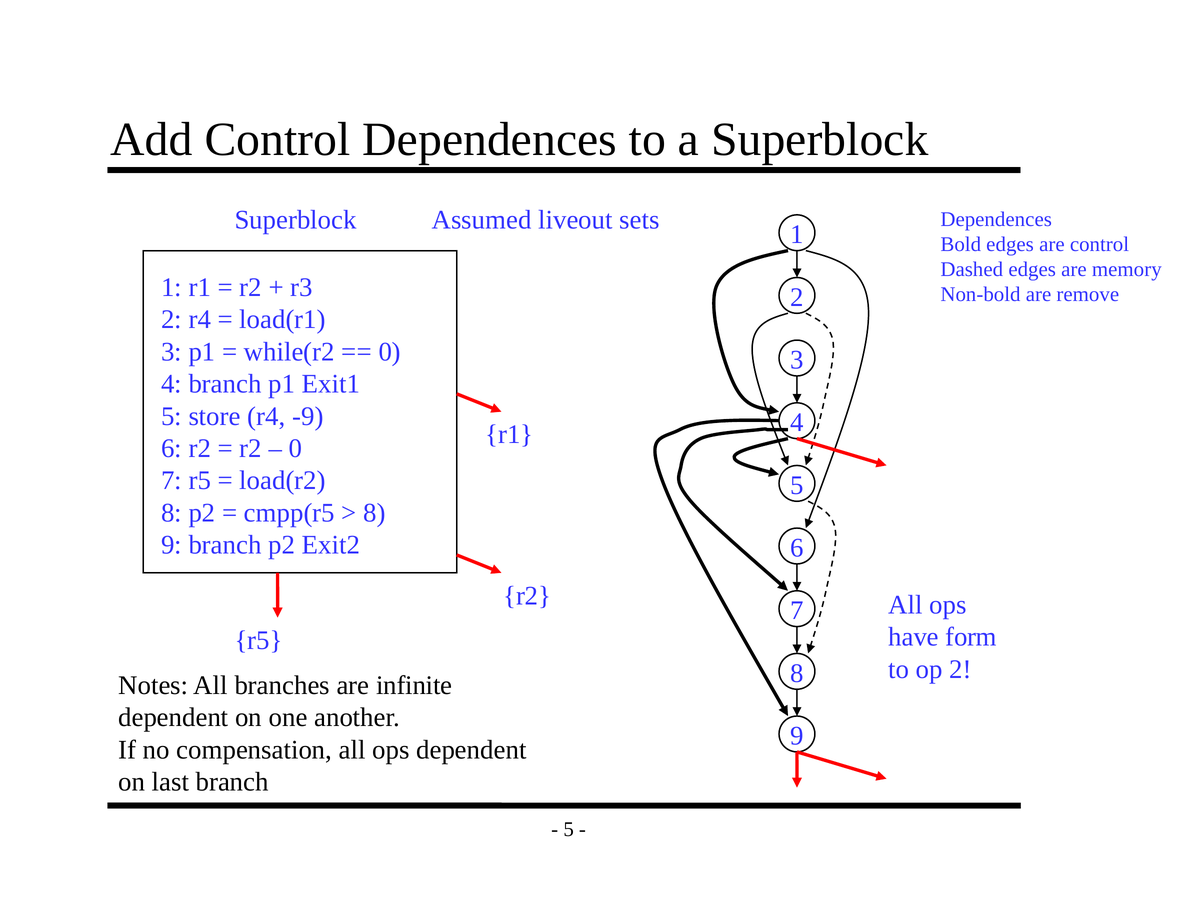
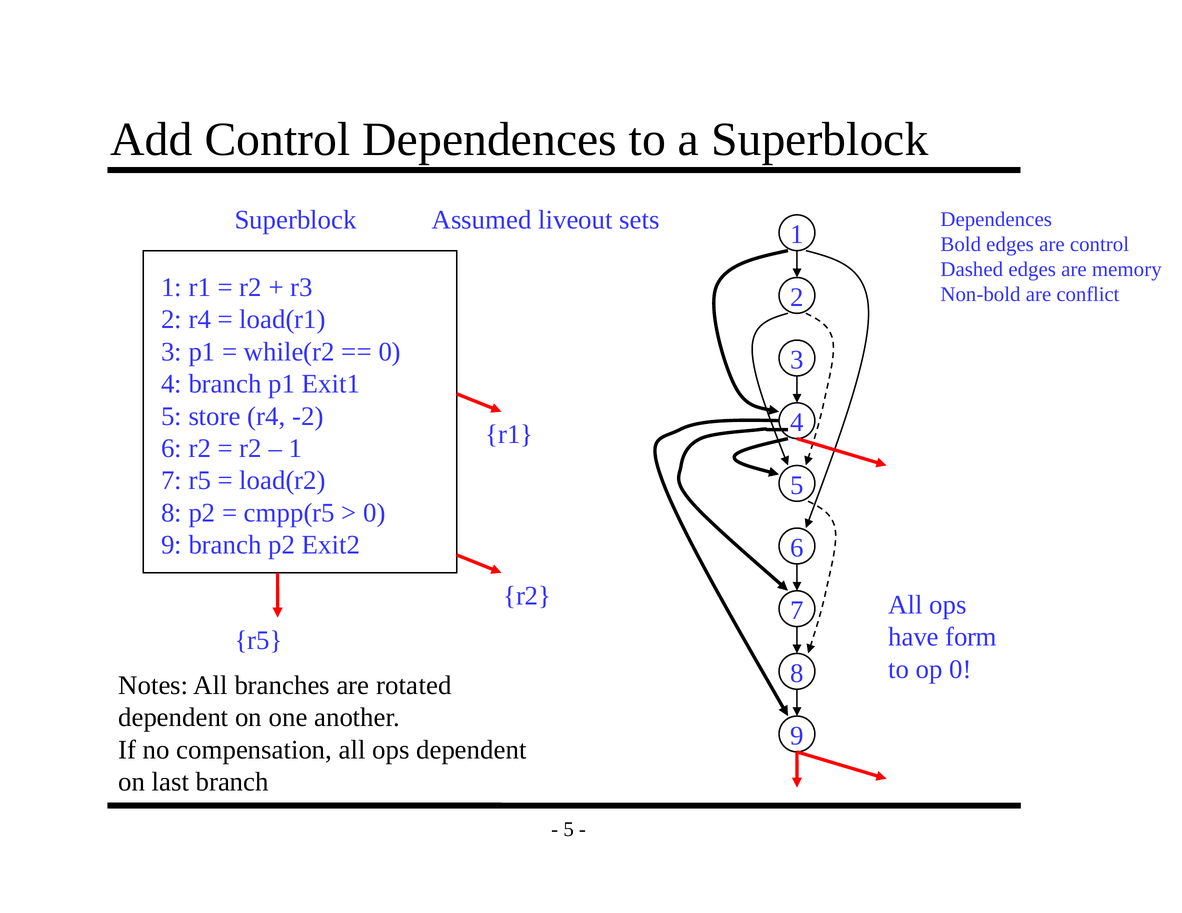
remove: remove -> conflict
-9: -9 -> -2
0 at (295, 449): 0 -> 1
8 at (374, 513): 8 -> 0
op 2: 2 -> 0
infinite: infinite -> rotated
